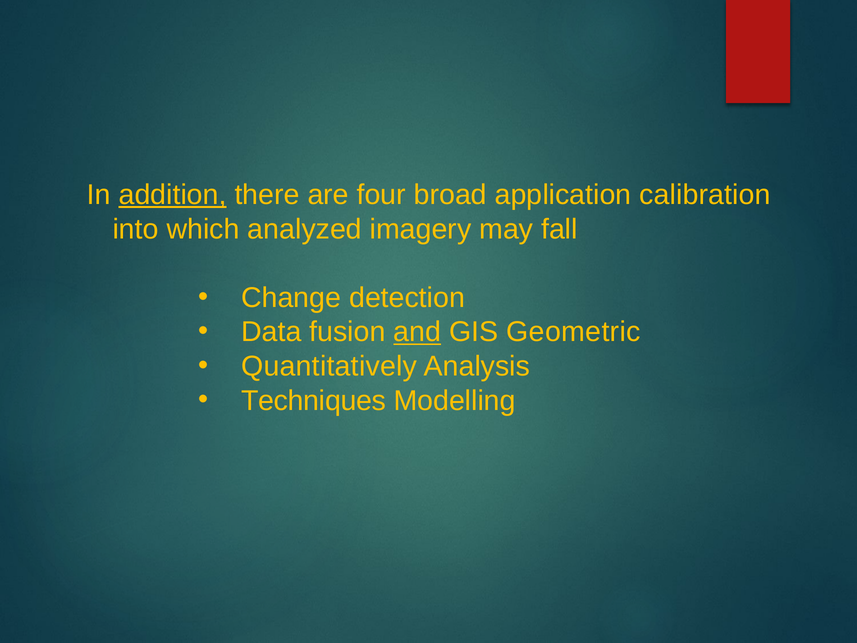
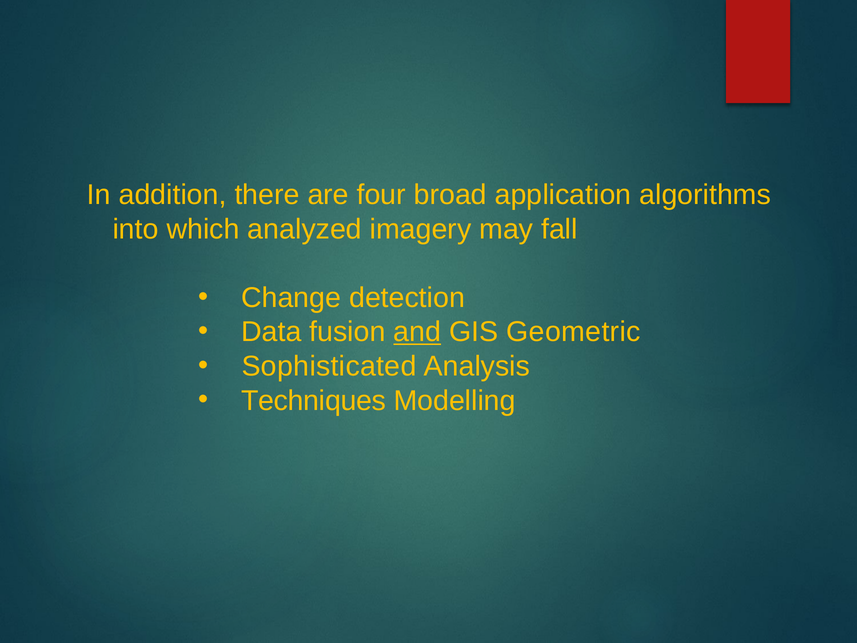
addition underline: present -> none
calibration: calibration -> algorithms
Quantitatively: Quantitatively -> Sophisticated
